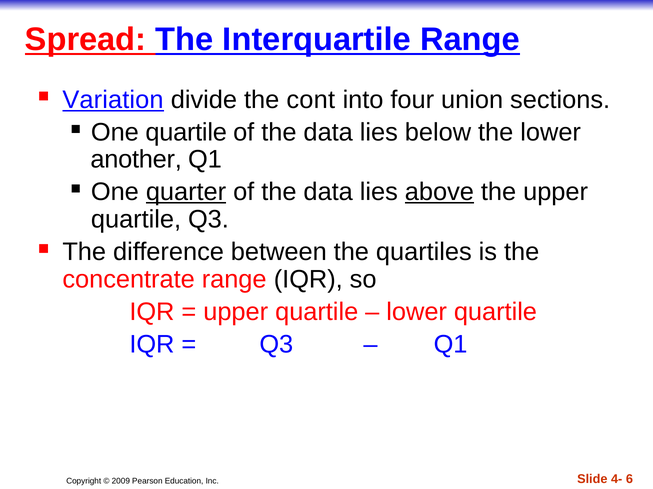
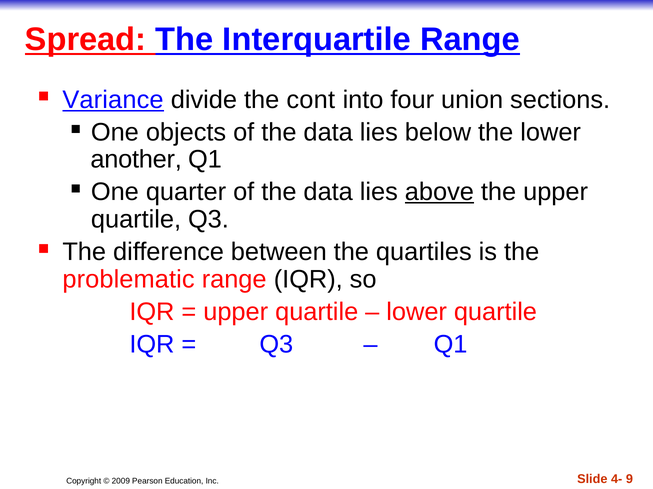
Variation: Variation -> Variance
One quartile: quartile -> objects
quarter underline: present -> none
concentrate: concentrate -> problematic
6: 6 -> 9
